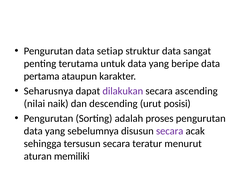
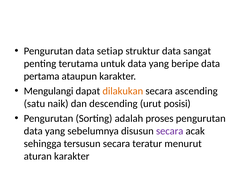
Seharusnya: Seharusnya -> Mengulangi
dilakukan colour: purple -> orange
nilai: nilai -> satu
aturan memiliki: memiliki -> karakter
